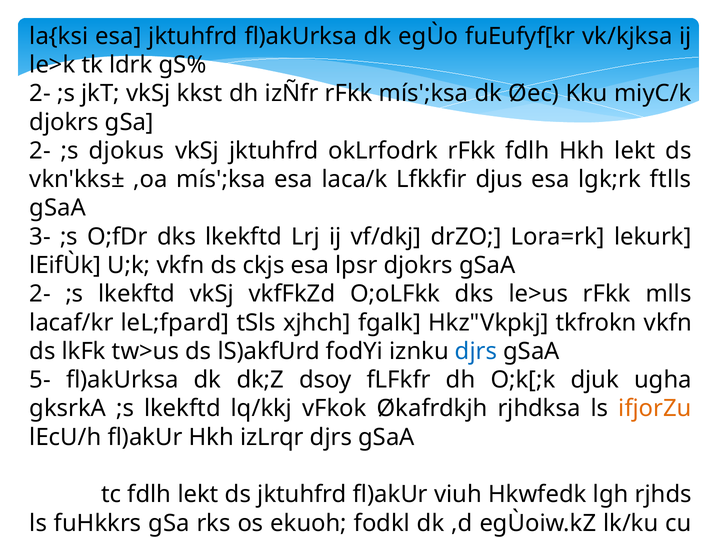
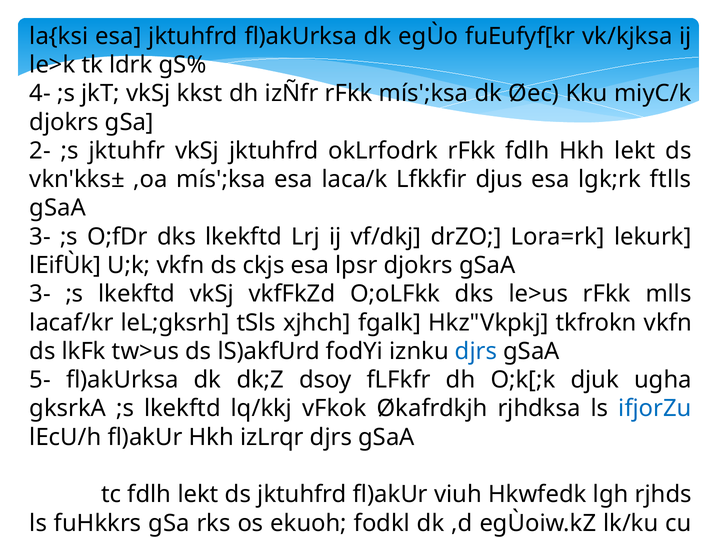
2- at (40, 94): 2- -> 4-
;s djokus: djokus -> jktuhfr
2- at (40, 294): 2- -> 3-
leL;fpard: leL;fpard -> leL;gksrh
ifjorZu colour: orange -> blue
